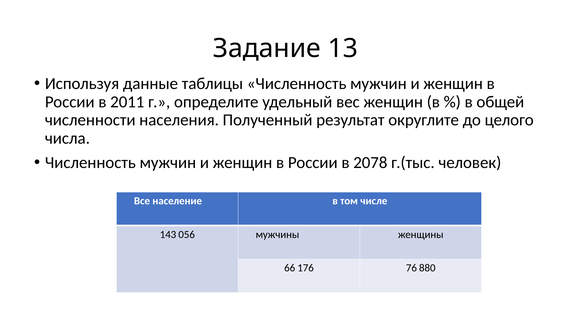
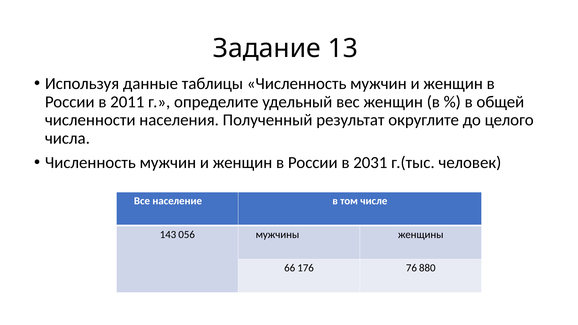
2078: 2078 -> 2031
